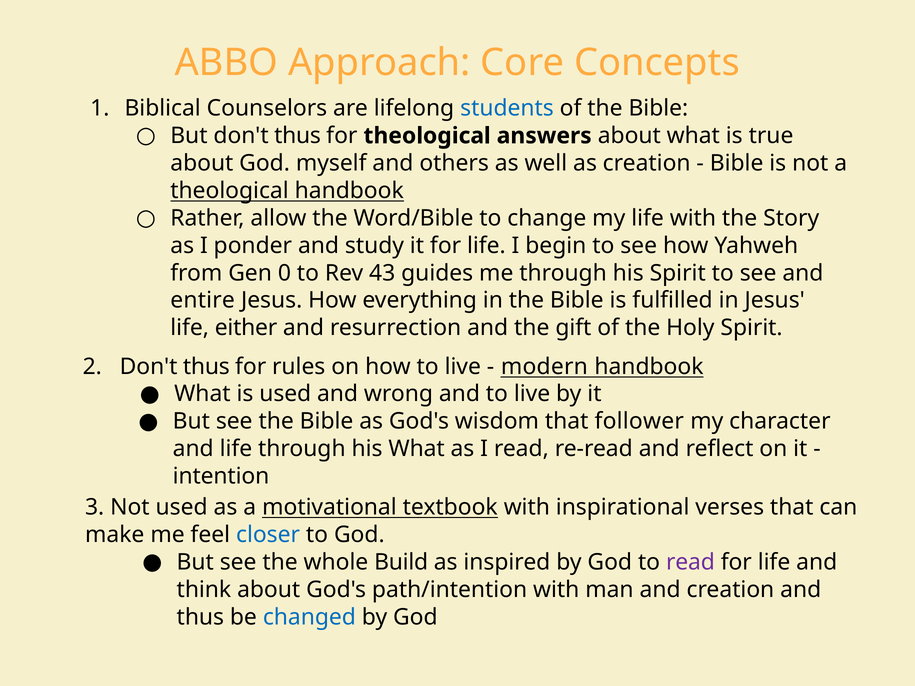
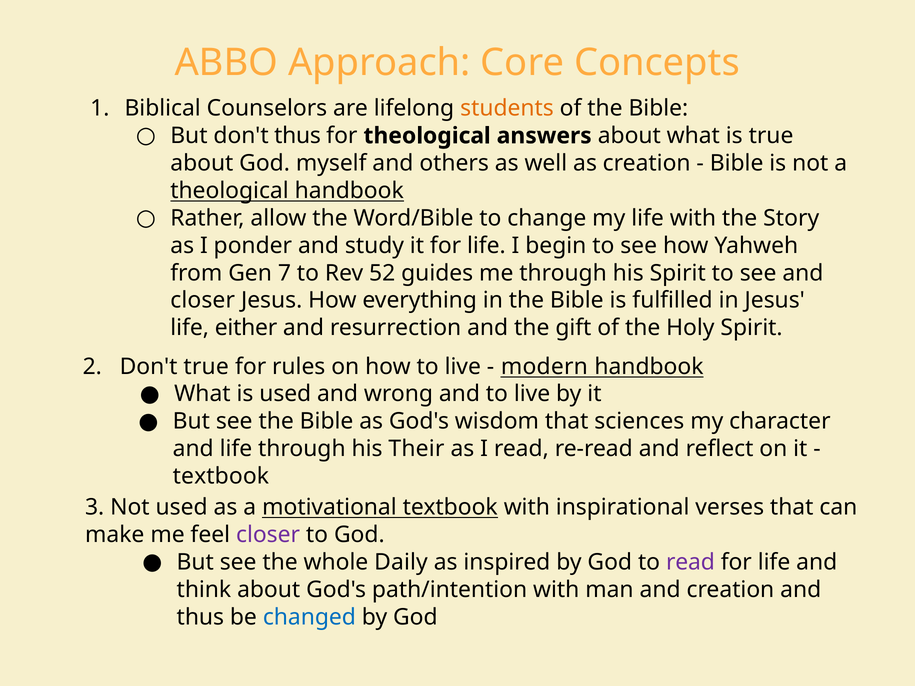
students colour: blue -> orange
0: 0 -> 7
43: 43 -> 52
entire at (203, 301): entire -> closer
2 Don't thus: thus -> true
follower: follower -> sciences
his What: What -> Their
intention at (221, 476): intention -> textbook
closer at (268, 535) colour: blue -> purple
Build: Build -> Daily
